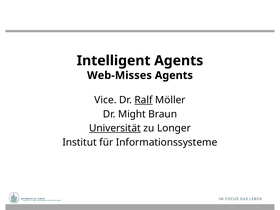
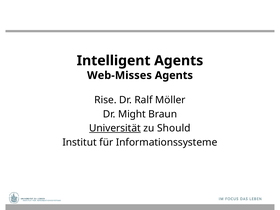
Vice: Vice -> Rise
Ralf underline: present -> none
Longer: Longer -> Should
